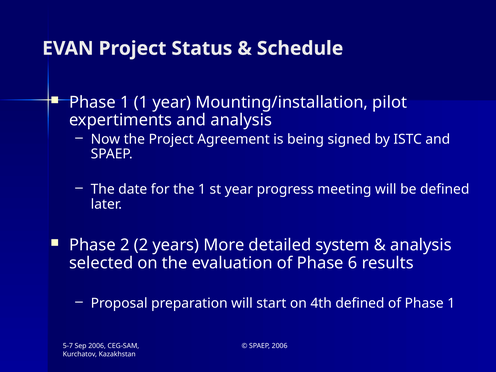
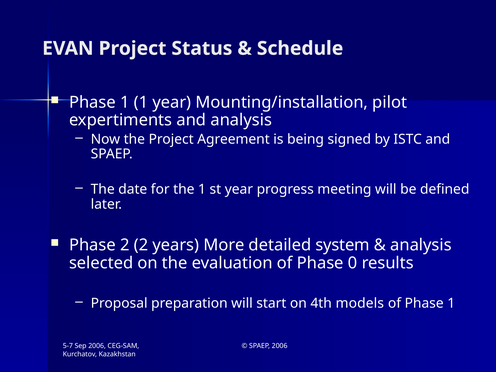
6: 6 -> 0
4th defined: defined -> models
